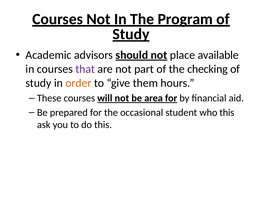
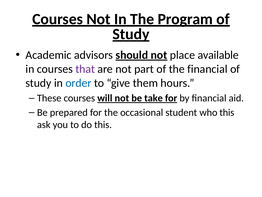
the checking: checking -> financial
order colour: orange -> blue
area: area -> take
